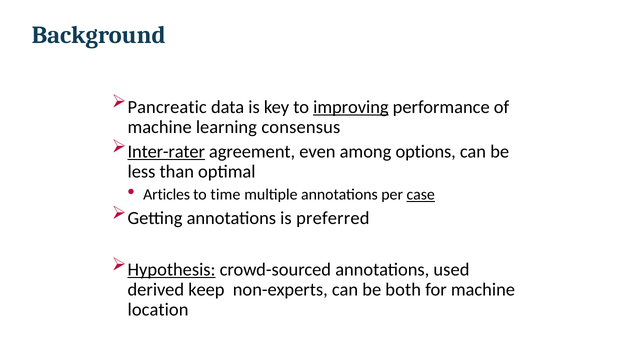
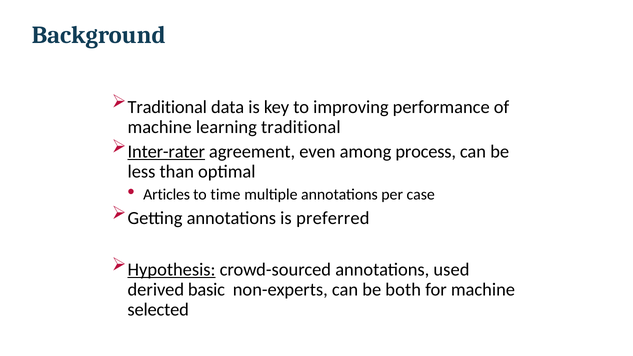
Pancreatic at (167, 107): Pancreatic -> Traditional
improving underline: present -> none
learning consensus: consensus -> traditional
options: options -> process
case underline: present -> none
keep: keep -> basic
location: location -> selected
